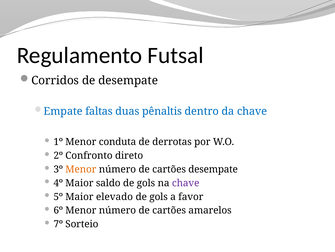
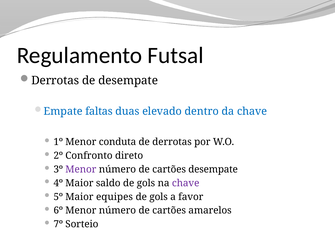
Corridos at (55, 80): Corridos -> Derrotas
pênaltis: pênaltis -> elevado
Menor at (81, 169) colour: orange -> purple
elevado: elevado -> equipes
